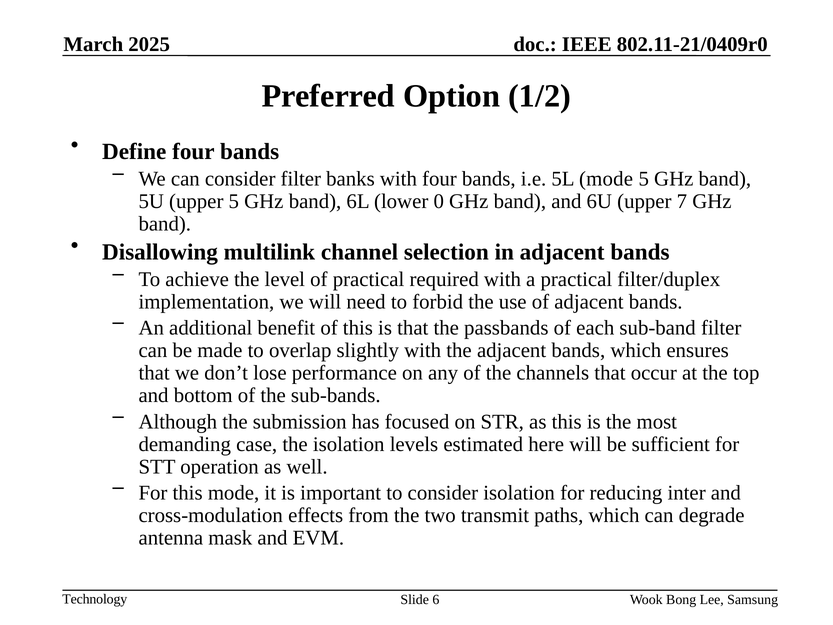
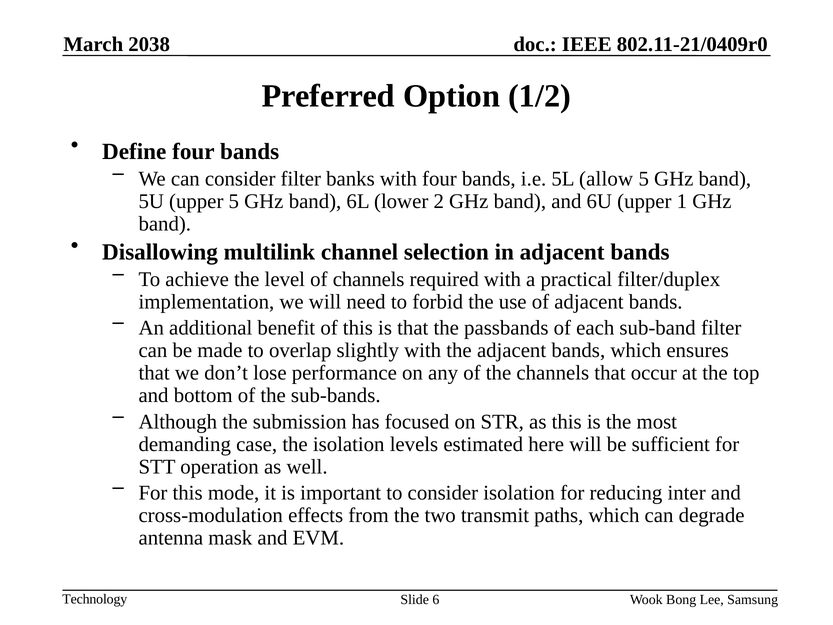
2025: 2025 -> 2038
5L mode: mode -> allow
0: 0 -> 2
7: 7 -> 1
of practical: practical -> channels
